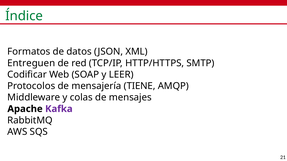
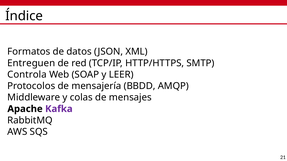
Índice colour: green -> black
Codificar: Codificar -> Controla
TIENE: TIENE -> BBDD
